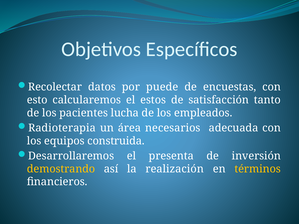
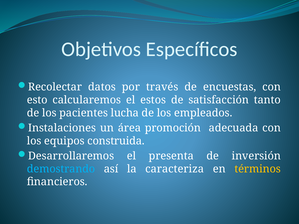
puede: puede -> través
Radioterapia: Radioterapia -> Instalaciones
necesarios: necesarios -> promoción
demostrando colour: yellow -> light blue
realización: realización -> caracteriza
